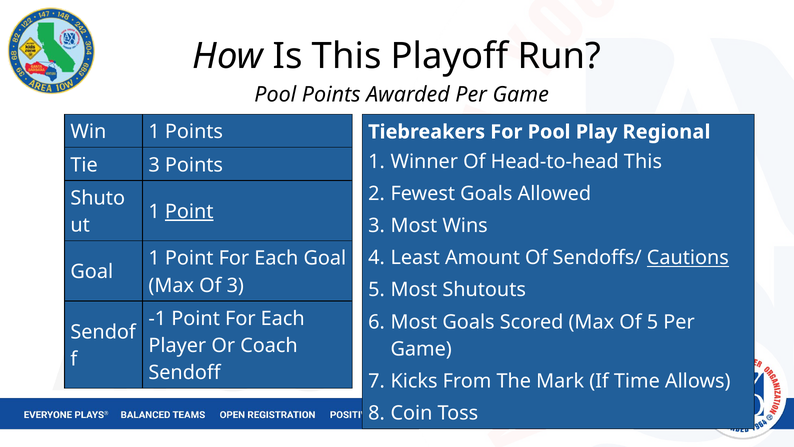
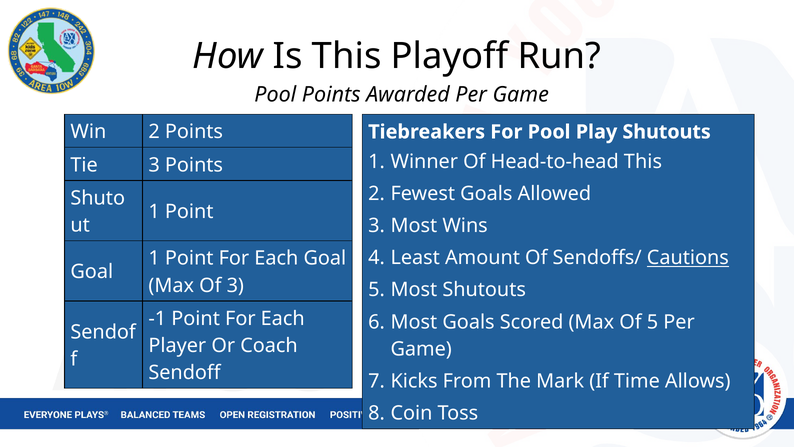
Win 1: 1 -> 2
Play Regional: Regional -> Shutouts
Point at (189, 212) underline: present -> none
